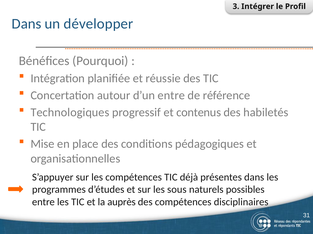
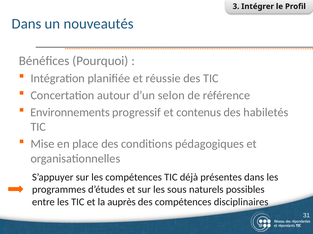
développer: développer -> nouveautés
d’un entre: entre -> selon
Technologiques: Technologiques -> Environnements
